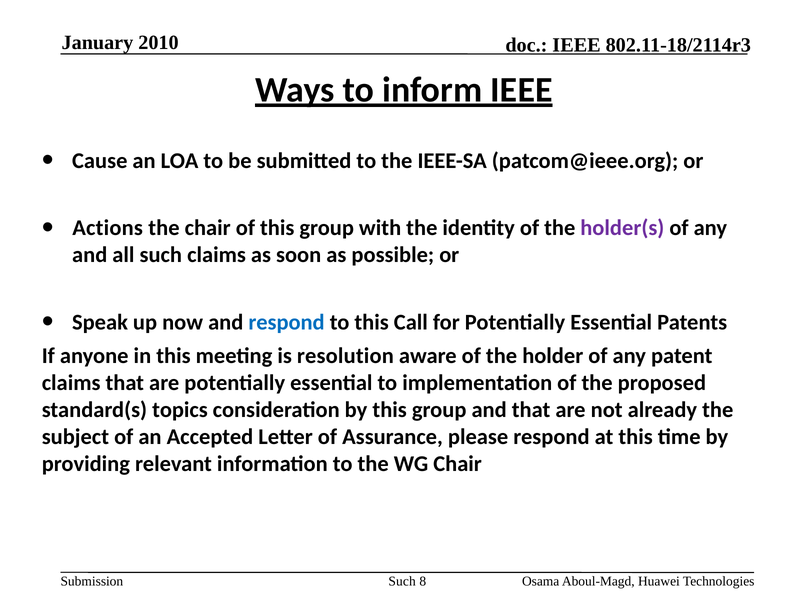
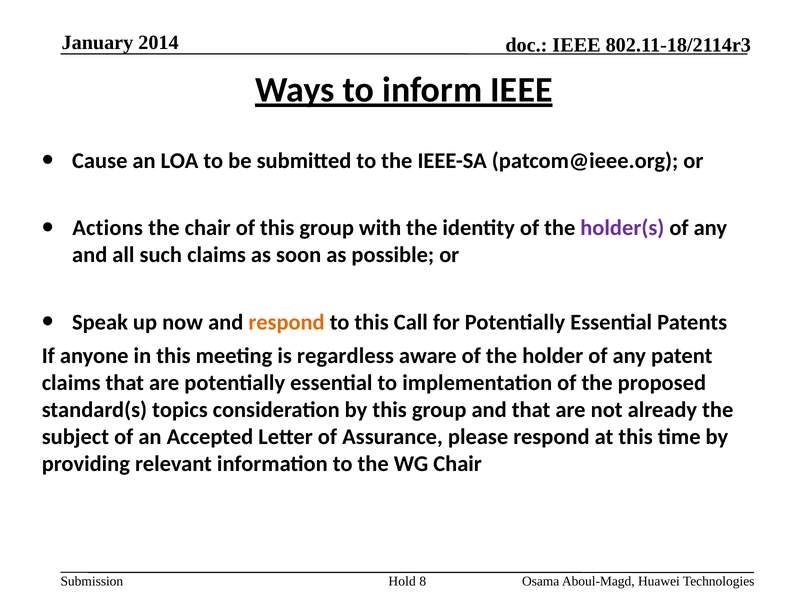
2010: 2010 -> 2014
respond at (287, 322) colour: blue -> orange
resolution: resolution -> regardless
Such at (402, 581): Such -> Hold
